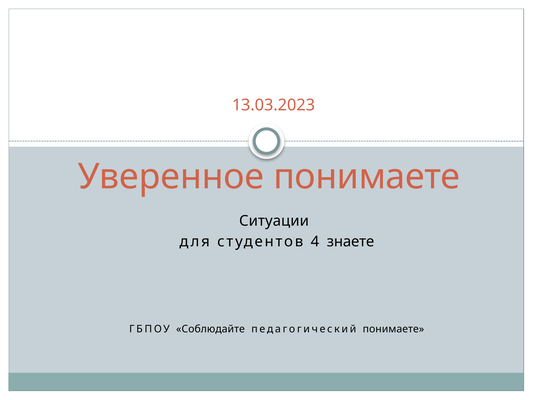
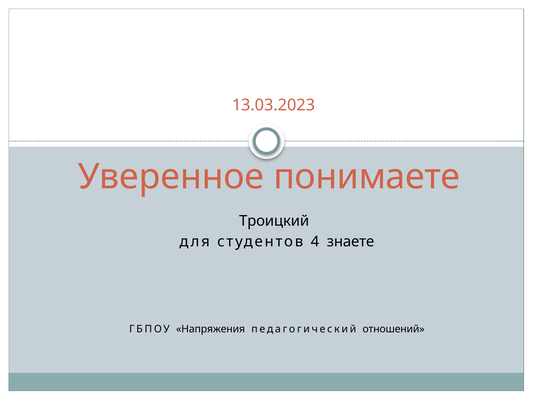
Ситуации: Ситуации -> Троицкий
Соблюдайте: Соблюдайте -> Напряжения
педагогический понимаете: понимаете -> отношений
